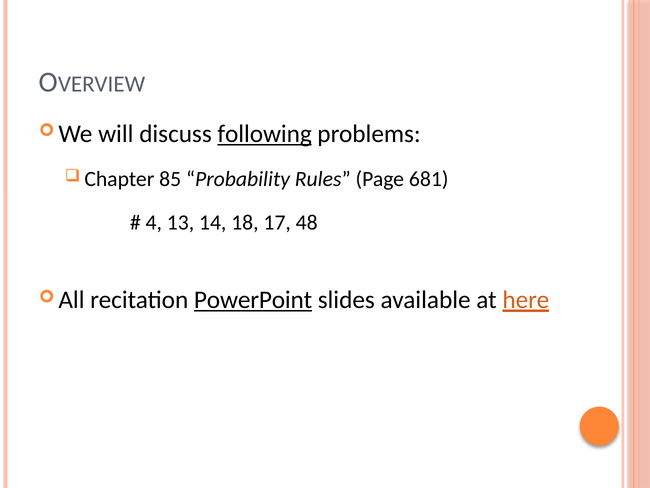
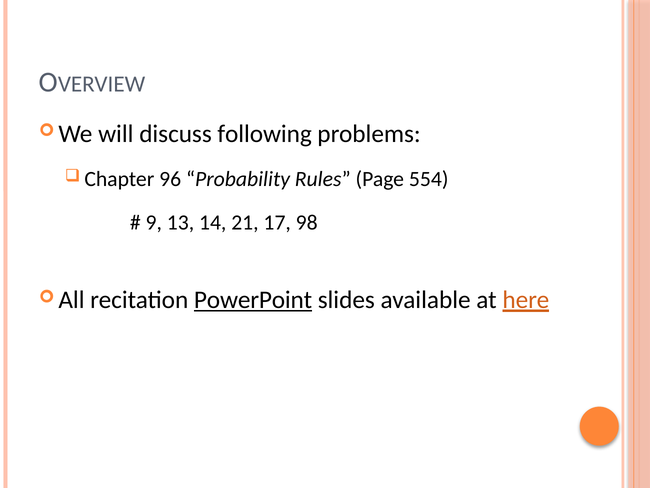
following underline: present -> none
85: 85 -> 96
681: 681 -> 554
4: 4 -> 9
18: 18 -> 21
48: 48 -> 98
